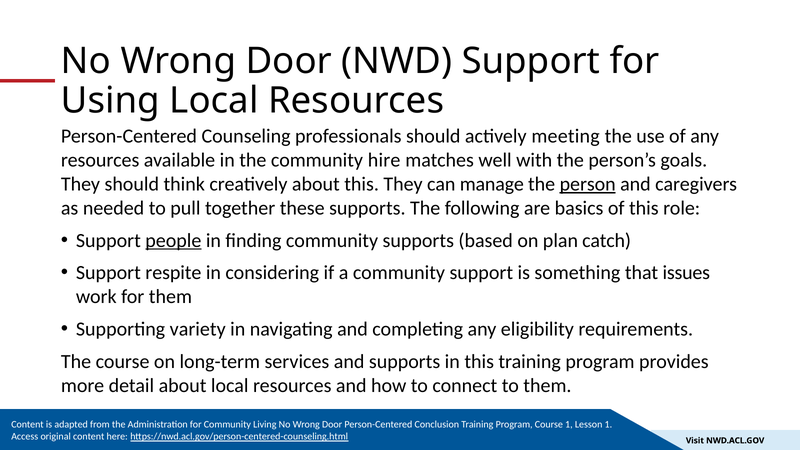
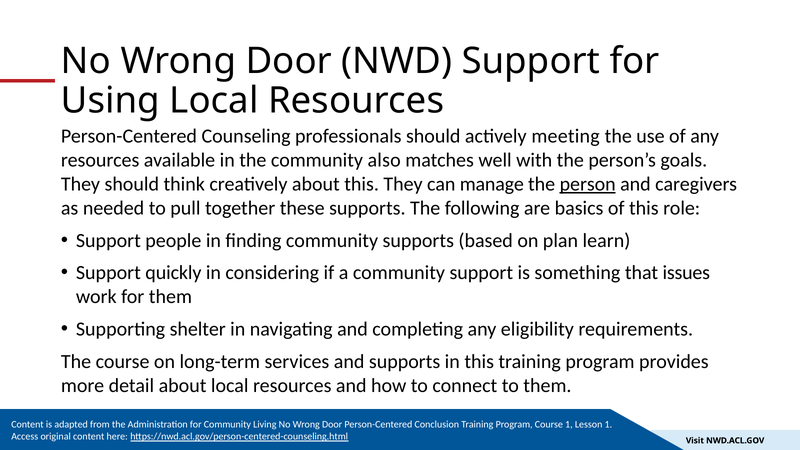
hire: hire -> also
people underline: present -> none
catch: catch -> learn
respite: respite -> quickly
variety: variety -> shelter
